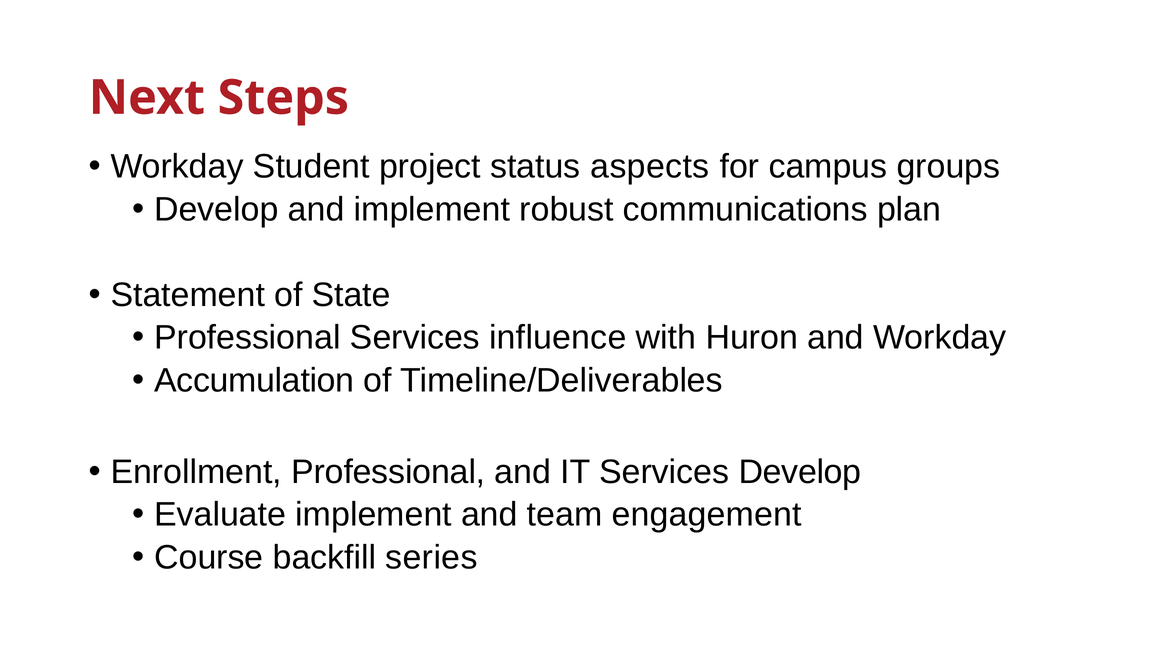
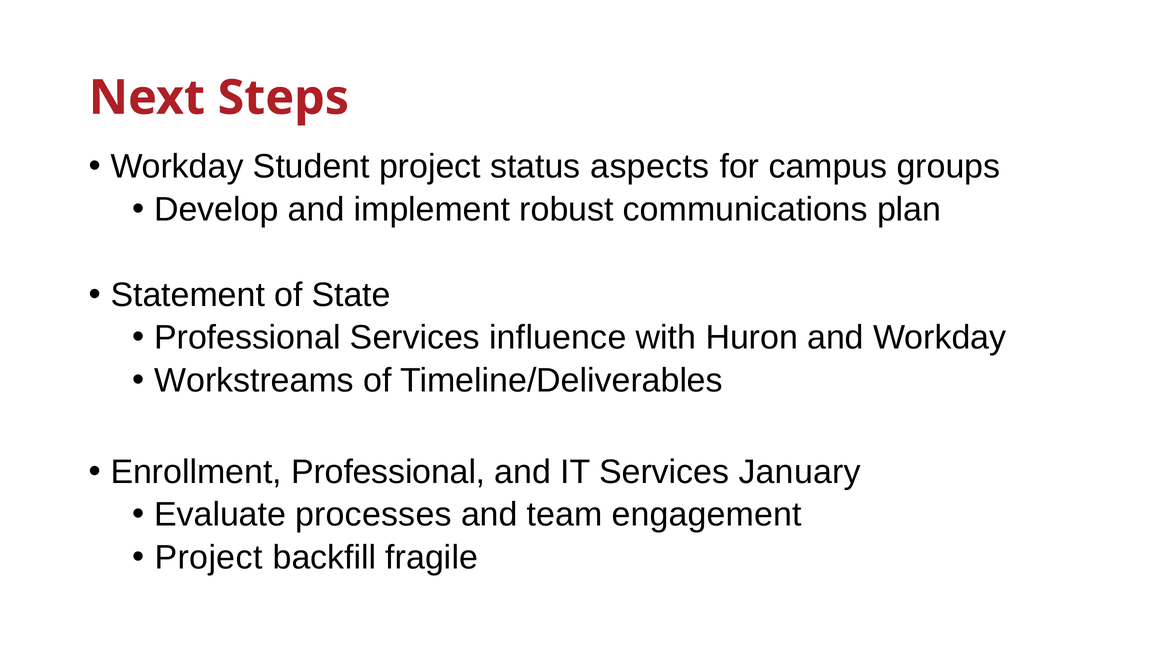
Accumulation: Accumulation -> Workstreams
Services Develop: Develop -> January
Evaluate implement: implement -> processes
Course at (209, 557): Course -> Project
series: series -> fragile
